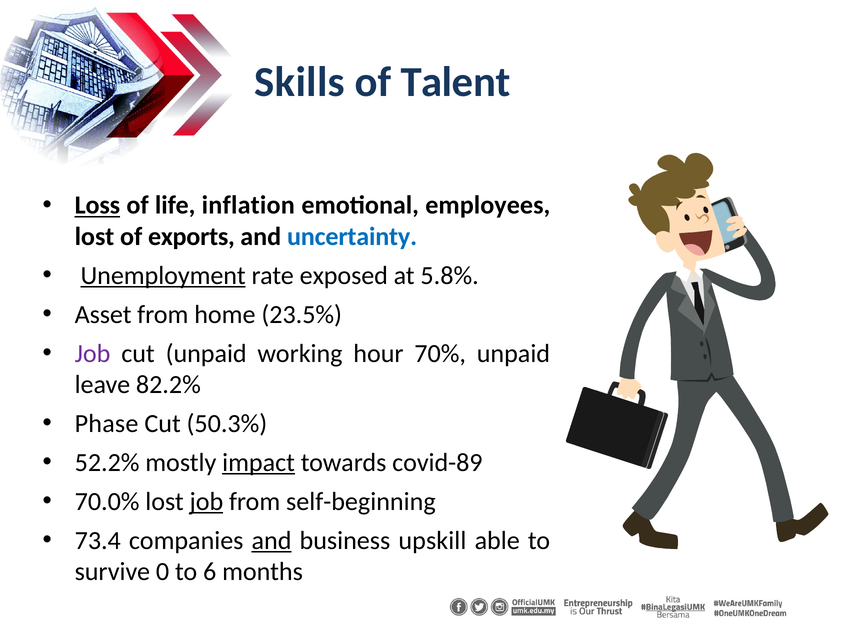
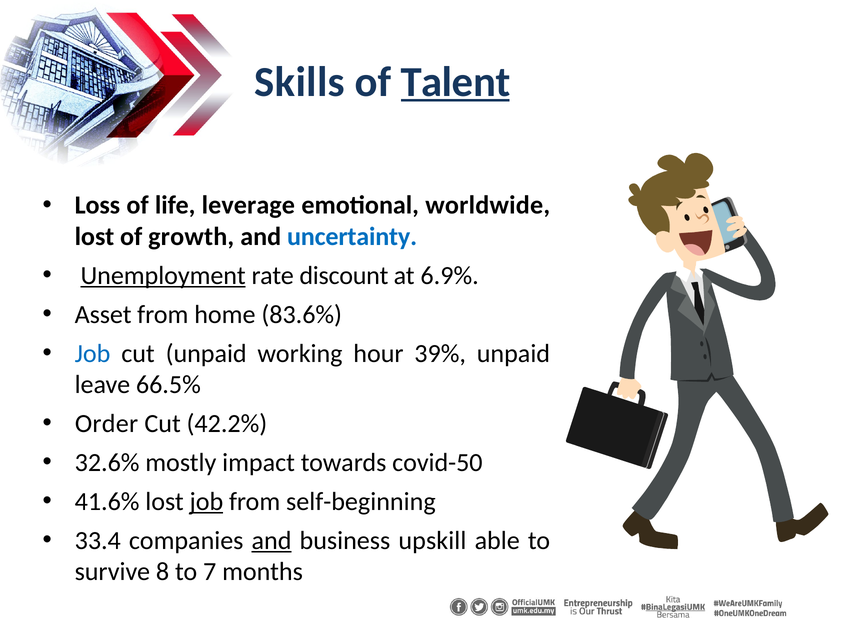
Talent underline: none -> present
Loss underline: present -> none
inflation: inflation -> leverage
employees: employees -> worldwide
exports: exports -> growth
exposed: exposed -> discount
5.8%: 5.8% -> 6.9%
23.5%: 23.5% -> 83.6%
Job at (93, 354) colour: purple -> blue
70%: 70% -> 39%
82.2%: 82.2% -> 66.5%
Phase: Phase -> Order
50.3%: 50.3% -> 42.2%
52.2%: 52.2% -> 32.6%
impact underline: present -> none
covid-89: covid-89 -> covid-50
70.0%: 70.0% -> 41.6%
73.4: 73.4 -> 33.4
0: 0 -> 8
6: 6 -> 7
